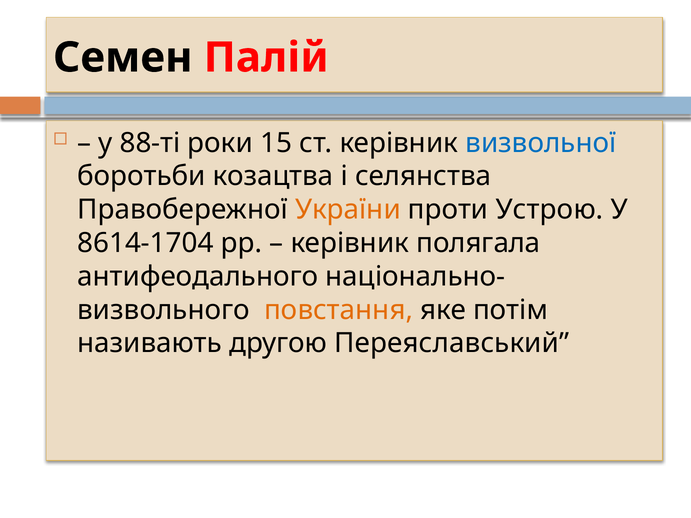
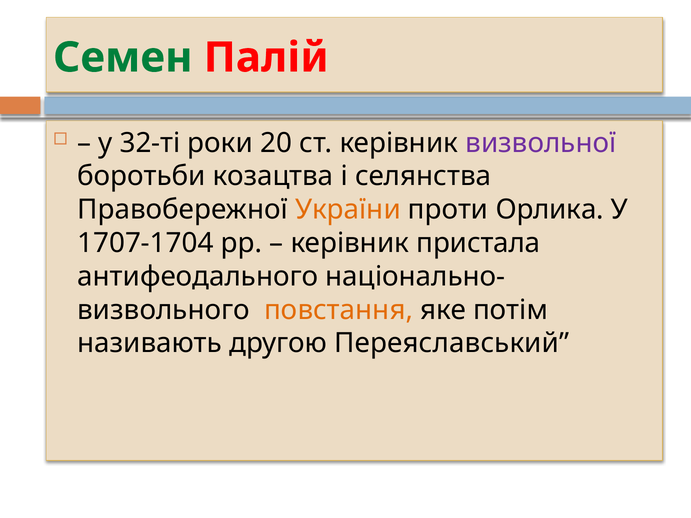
Семен colour: black -> green
88-ті: 88-ті -> 32-ті
15: 15 -> 20
визвольної colour: blue -> purple
Устрою: Устрою -> Орлика
8614-1704: 8614-1704 -> 1707-1704
полягала: полягала -> пристала
